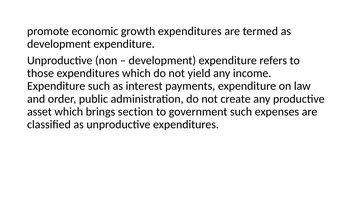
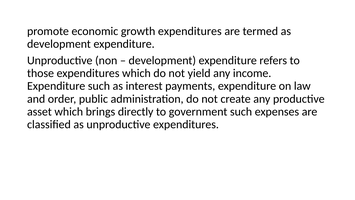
section: section -> directly
